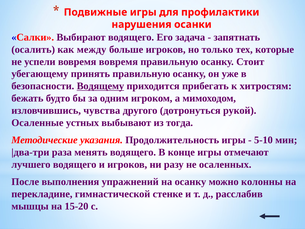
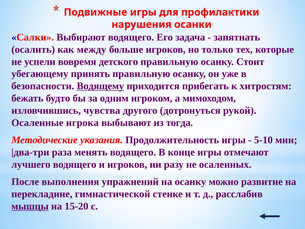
вовремя вовремя: вовремя -> детского
устных: устных -> игрока
колонны: колонны -> развитие
мышцы underline: none -> present
